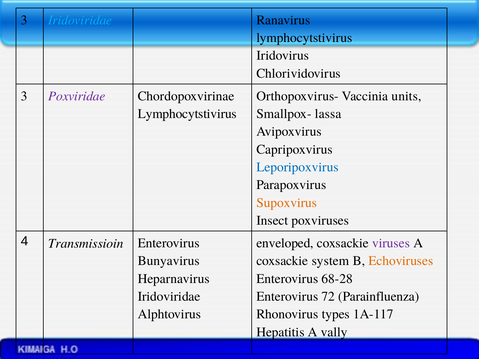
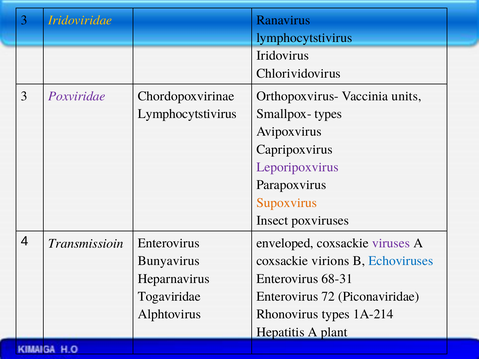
Iridoviridae at (80, 20) colour: light blue -> yellow
Smallpox- lassa: lassa -> types
Leporipoxvirus colour: blue -> purple
system: system -> virions
Echoviruses colour: orange -> blue
68-28: 68-28 -> 68-31
Iridoviridae at (169, 297): Iridoviridae -> Togaviridae
Parainfluenza: Parainfluenza -> Piconaviridae
1A-117: 1A-117 -> 1A-214
vally: vally -> plant
